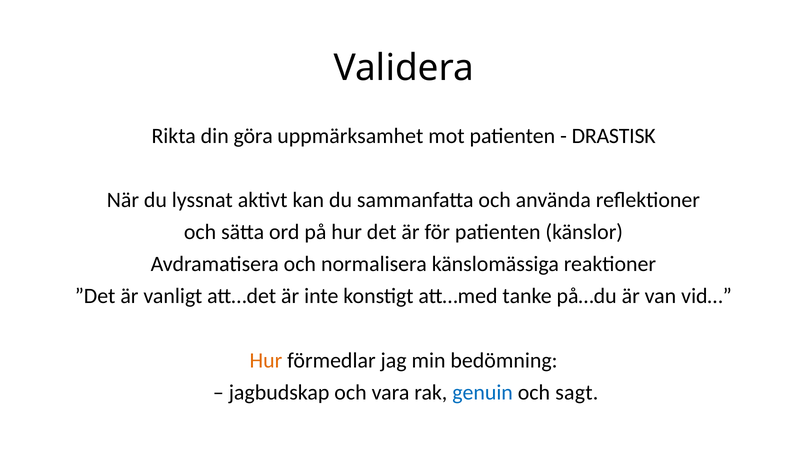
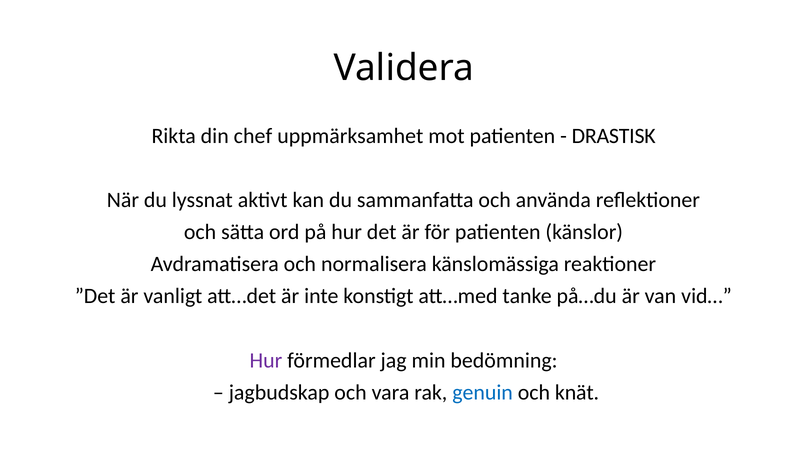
göra: göra -> chef
Hur at (266, 360) colour: orange -> purple
sagt: sagt -> knät
